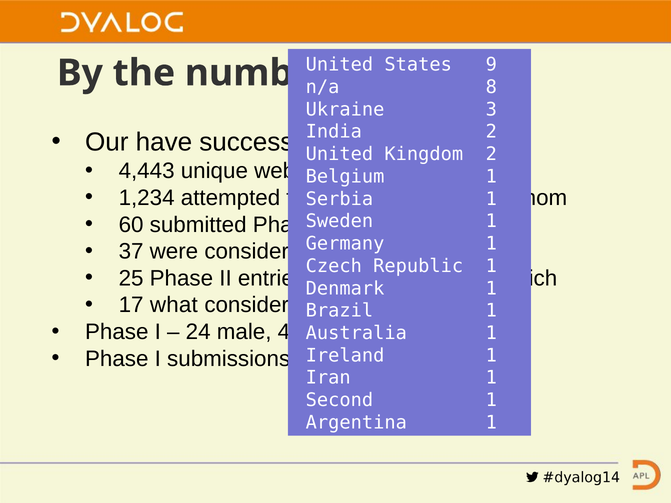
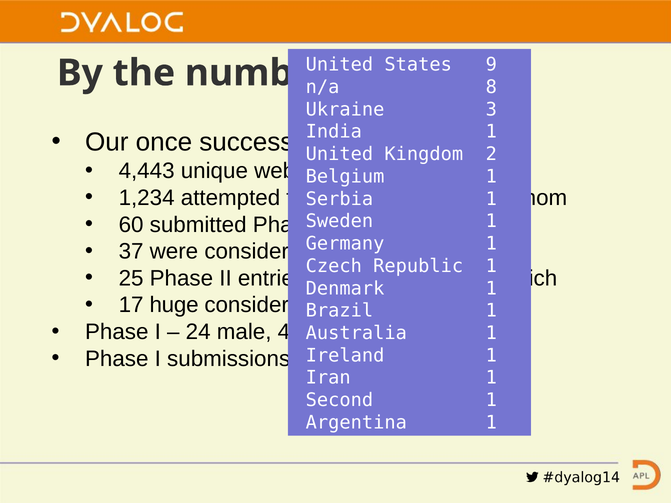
2 at (491, 132): 2 -> 1
have: have -> once
what: what -> huge
